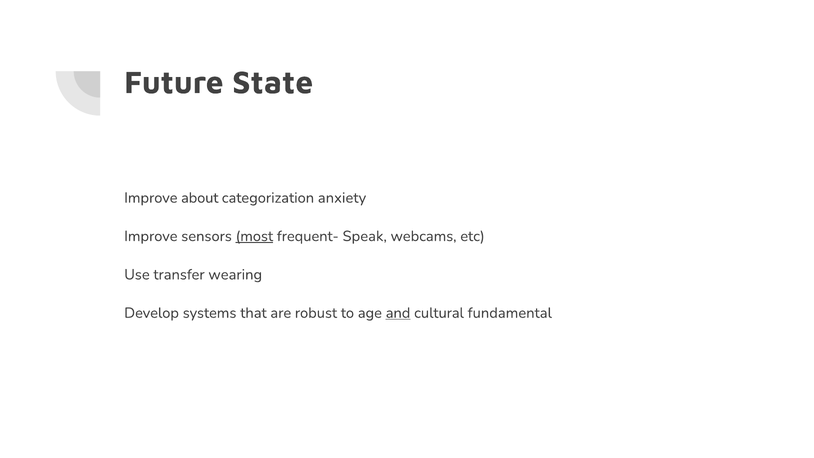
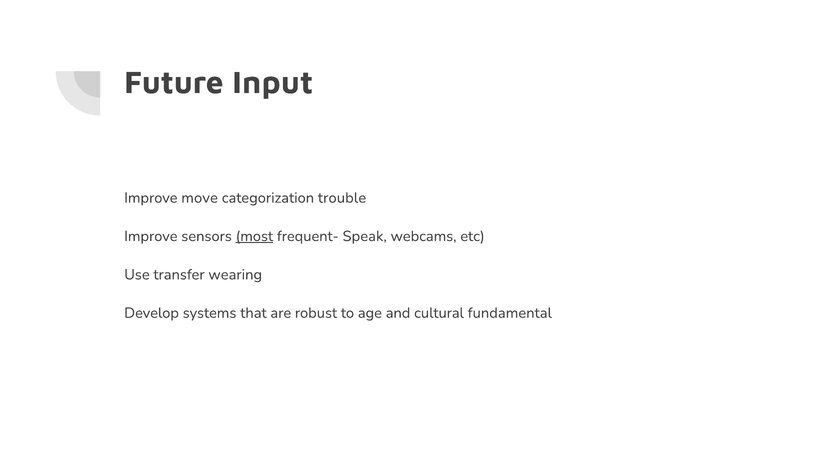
State: State -> Input
about: about -> move
anxiety: anxiety -> trouble
and underline: present -> none
